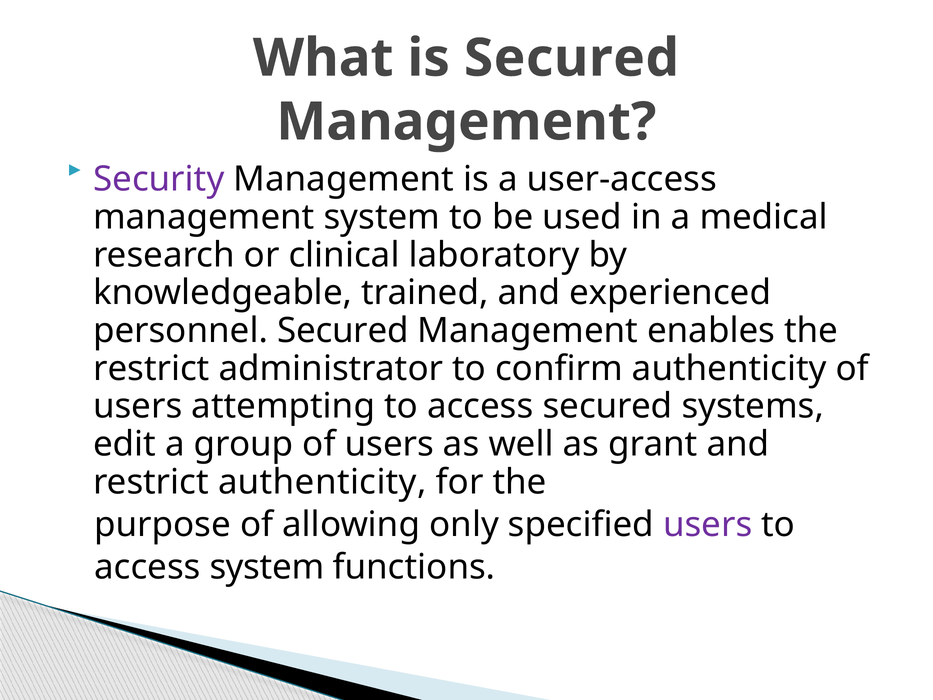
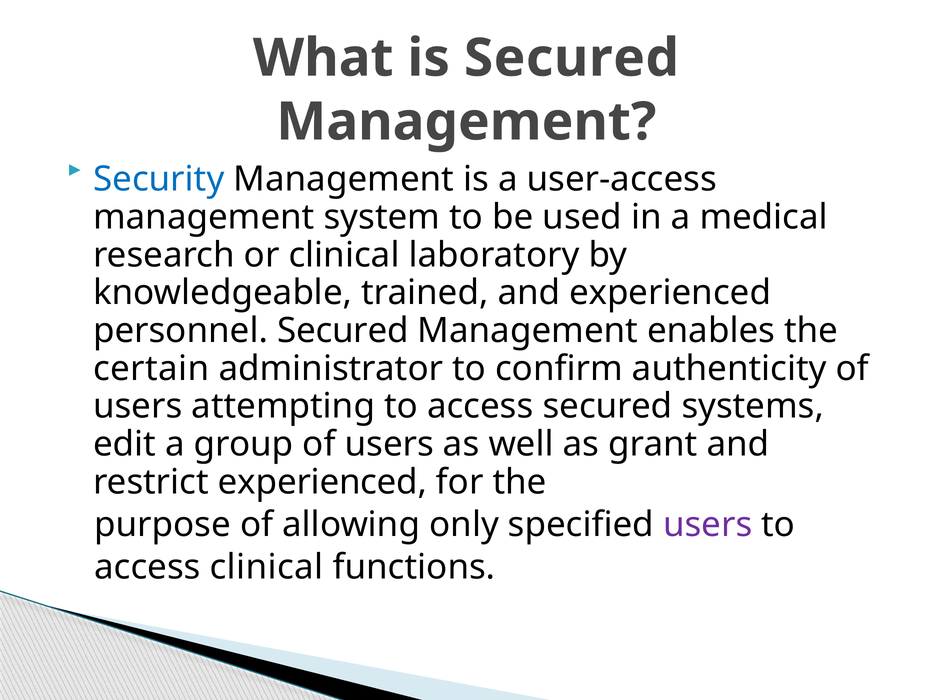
Security colour: purple -> blue
restrict at (151, 368): restrict -> certain
restrict authenticity: authenticity -> experienced
access system: system -> clinical
